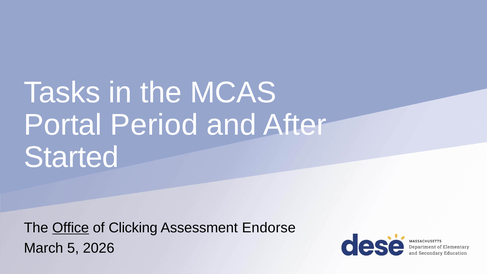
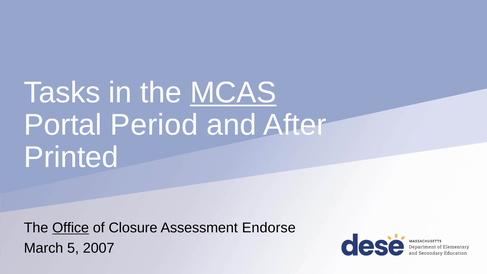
MCAS underline: none -> present
Started: Started -> Printed
Clicking: Clicking -> Closure
2026: 2026 -> 2007
